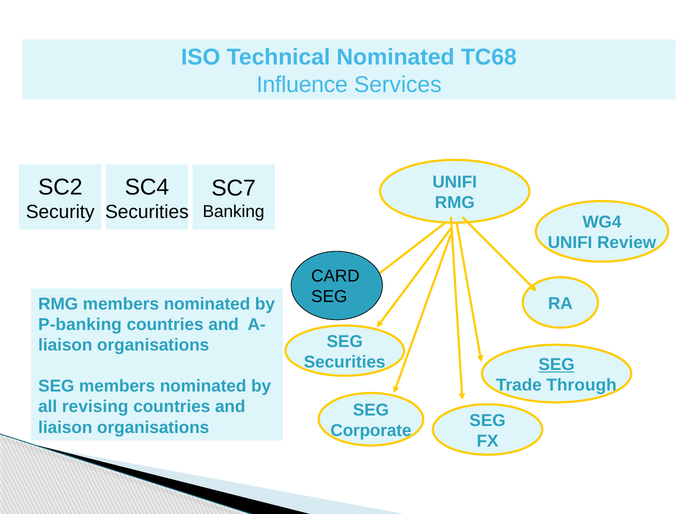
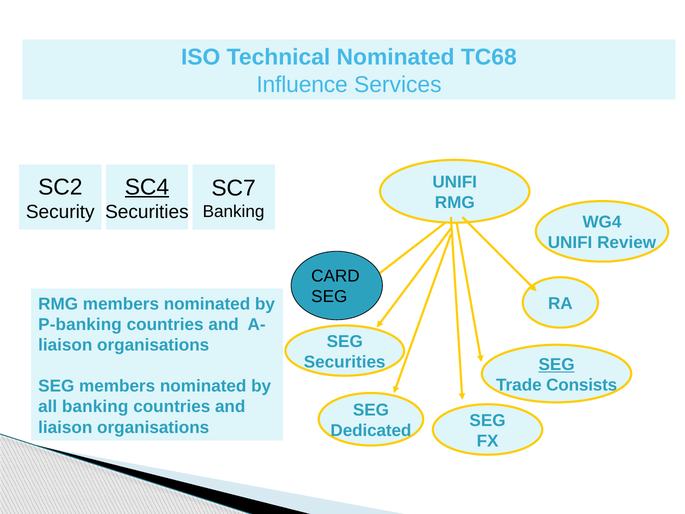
SC4 underline: none -> present
Through: Through -> Consists
all revising: revising -> banking
Corporate: Corporate -> Dedicated
